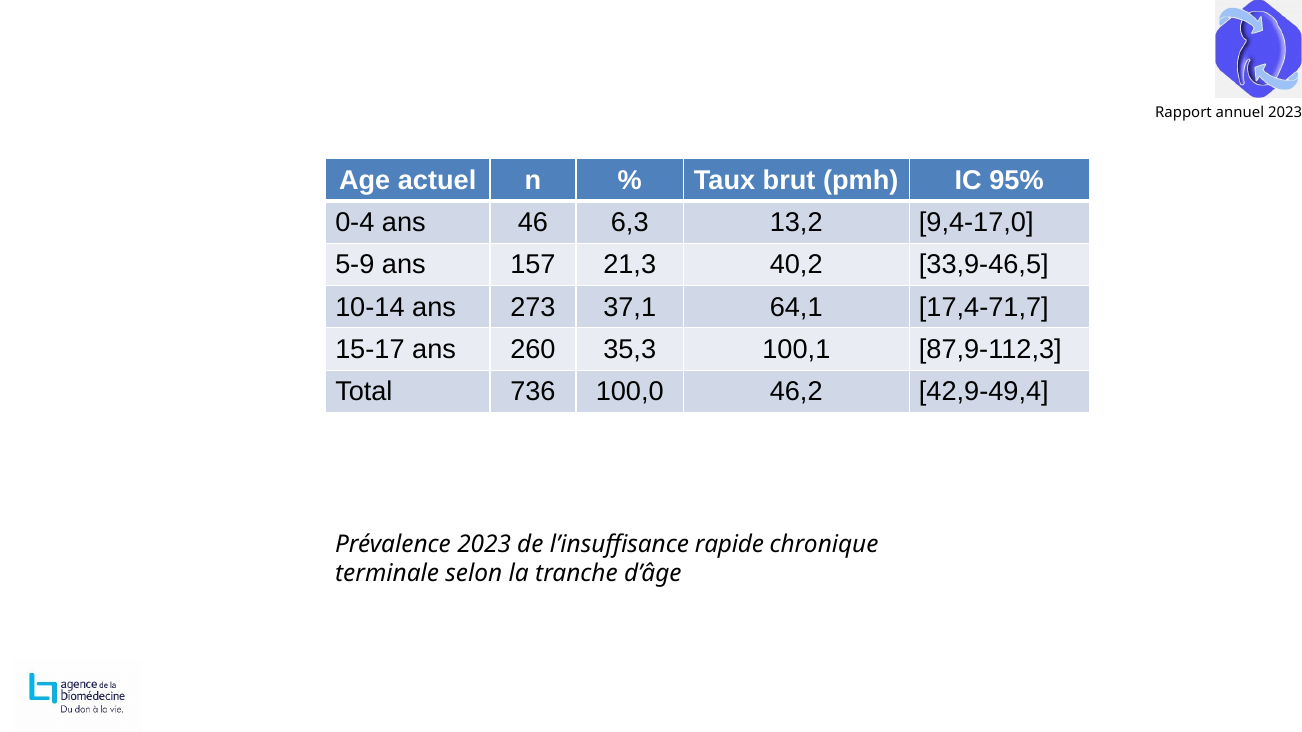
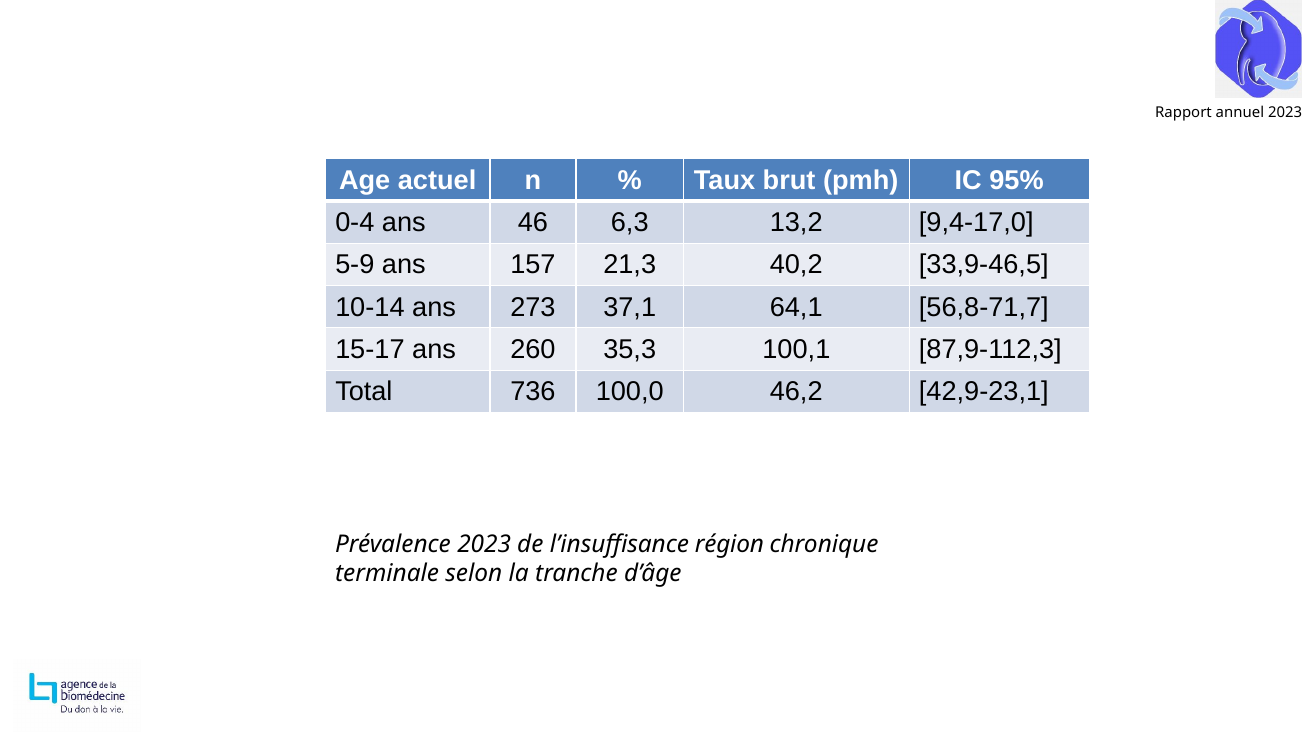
17,4-71,7: 17,4-71,7 -> 56,8-71,7
42,9-49,4: 42,9-49,4 -> 42,9-23,1
rapide: rapide -> région
